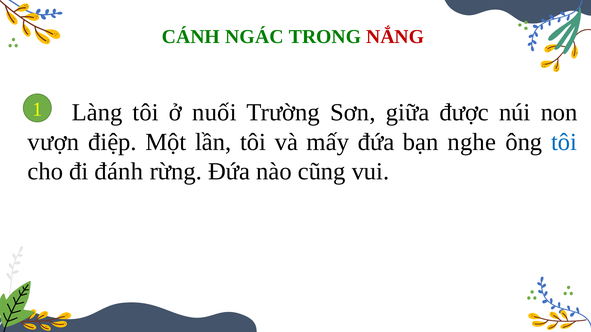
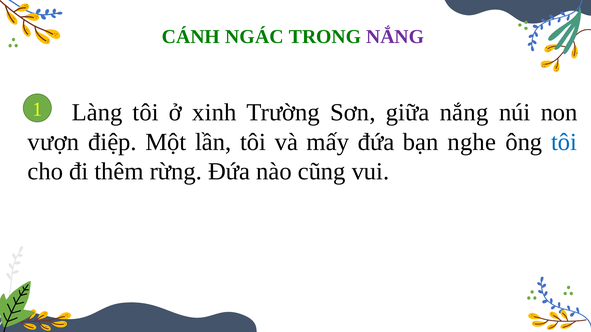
NẮNG at (395, 37) colour: red -> purple
nuối: nuối -> xinh
giữa được: được -> nắng
đánh: đánh -> thêm
